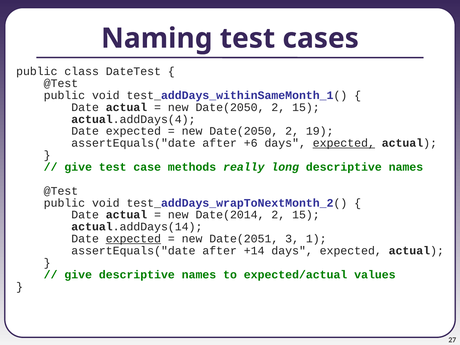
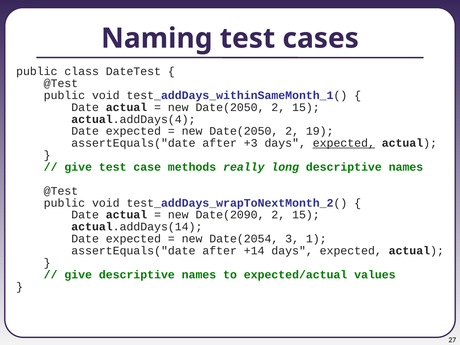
+6: +6 -> +3
Date(2014: Date(2014 -> Date(2090
expected at (133, 239) underline: present -> none
Date(2051: Date(2051 -> Date(2054
